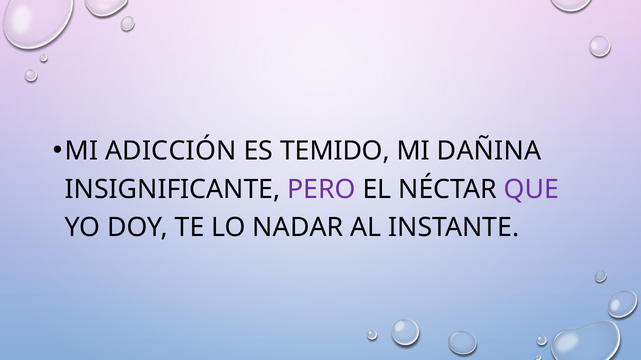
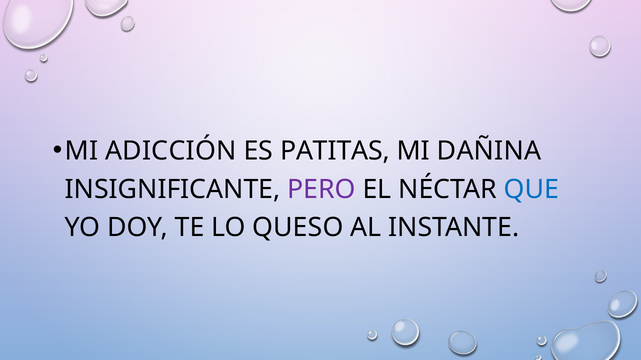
TEMIDO: TEMIDO -> PATITAS
QUE colour: purple -> blue
NADAR: NADAR -> QUESO
